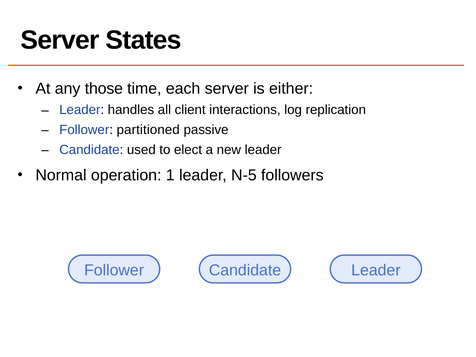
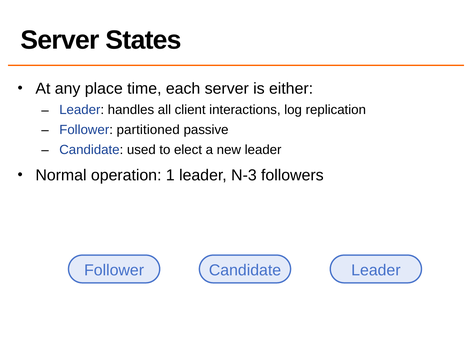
those: those -> place
N-5: N-5 -> N-3
